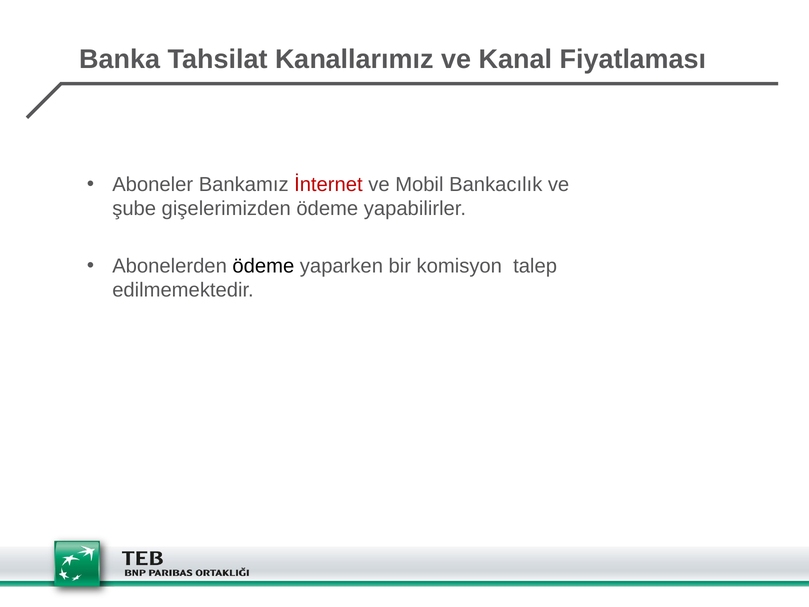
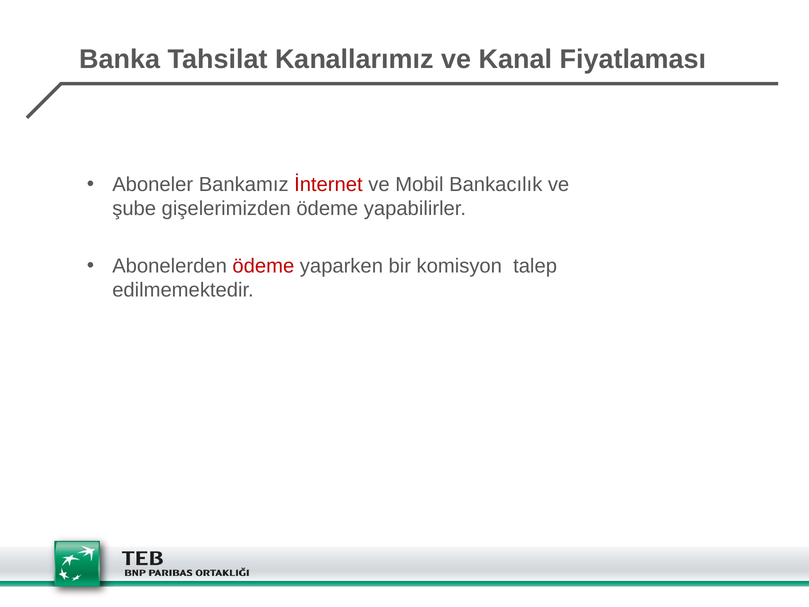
ödeme at (263, 266) colour: black -> red
